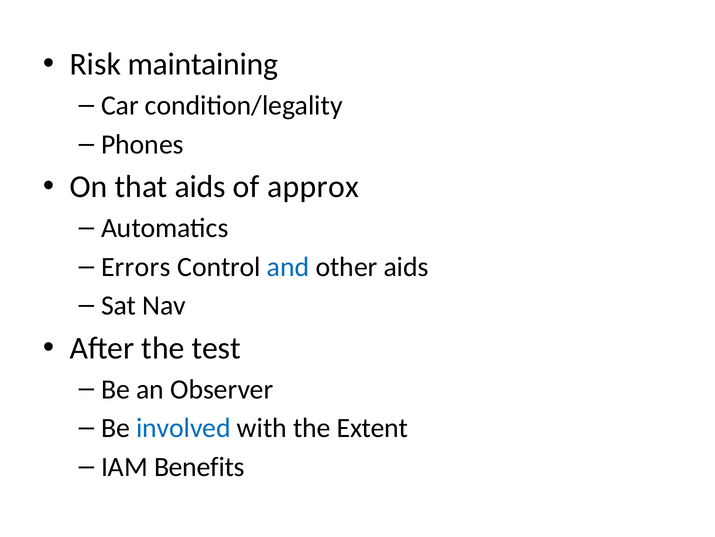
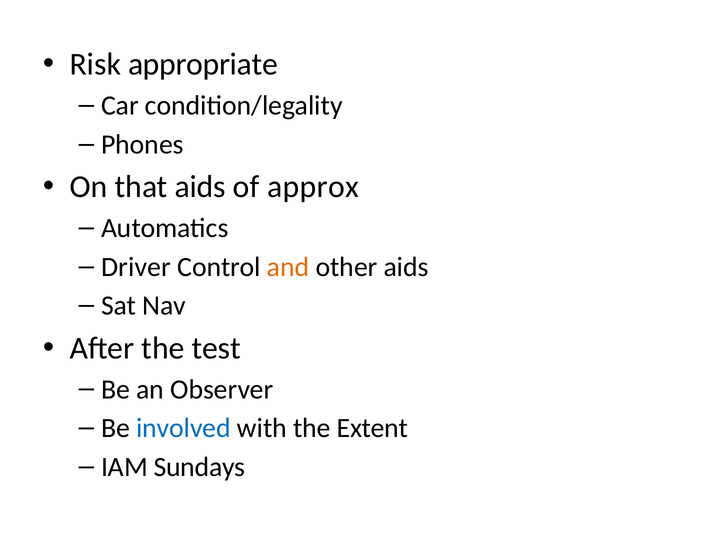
maintaining: maintaining -> appropriate
Errors: Errors -> Driver
and colour: blue -> orange
Benefits: Benefits -> Sundays
